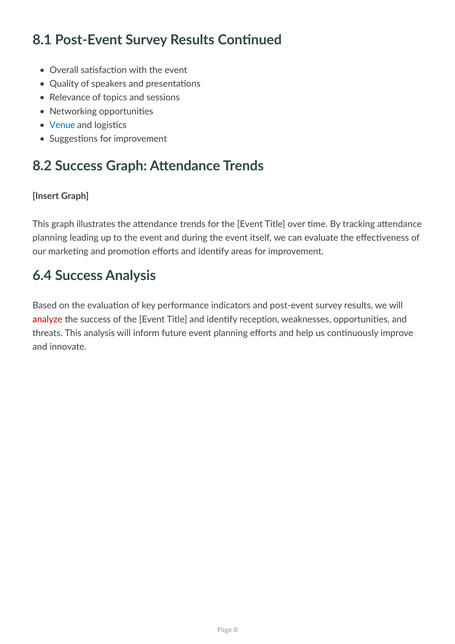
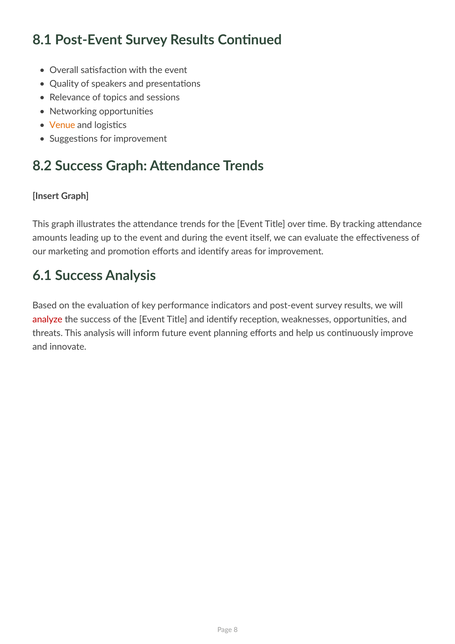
Venue colour: blue -> orange
planning at (50, 238): planning -> amounts
6.4: 6.4 -> 6.1
